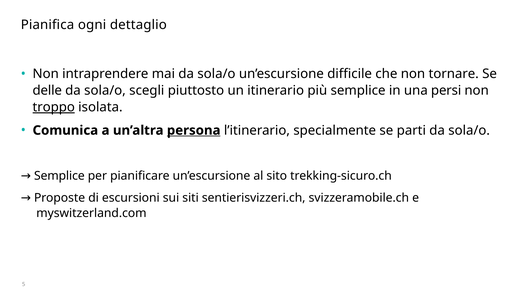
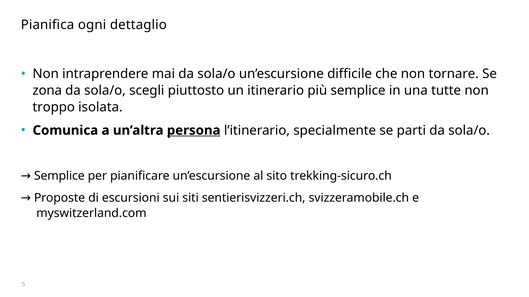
delle: delle -> zona
persi: persi -> tutte
troppo underline: present -> none
